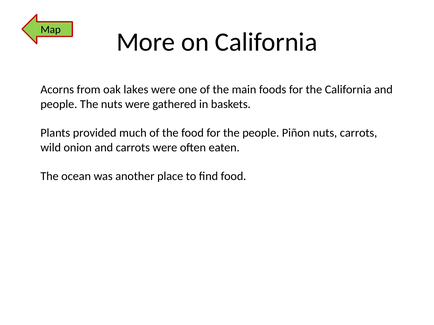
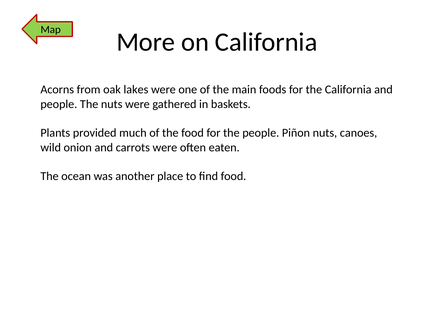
nuts carrots: carrots -> canoes
